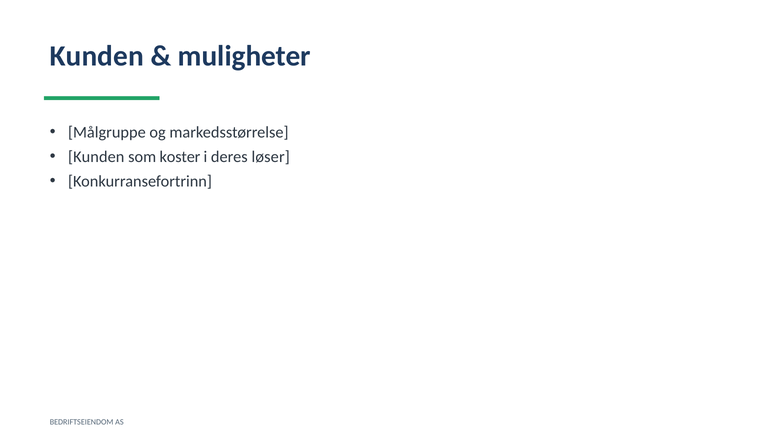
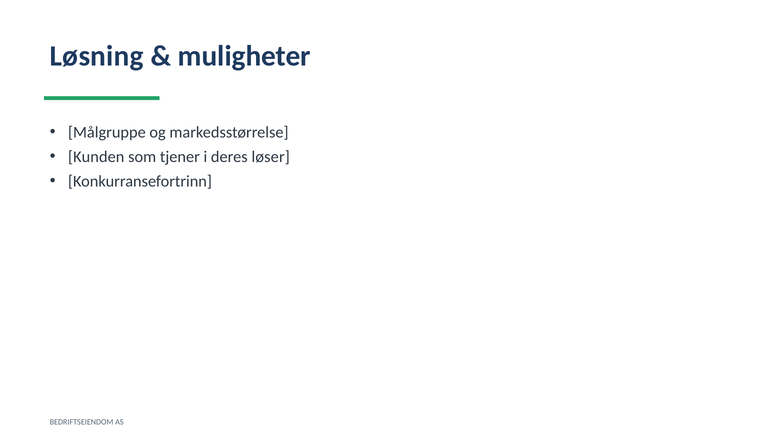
Kunden at (97, 56): Kunden -> Løsning
koster: koster -> tjener
